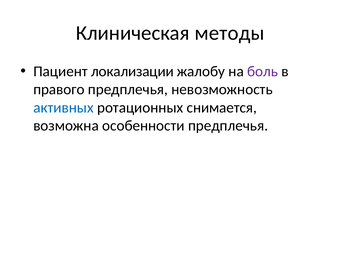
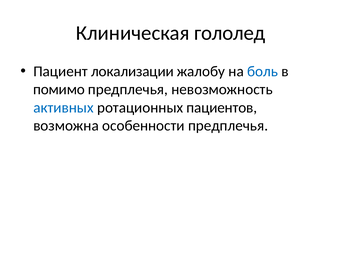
методы: методы -> гололед
боль colour: purple -> blue
правого: правого -> помимо
снимается: снимается -> пациентов
